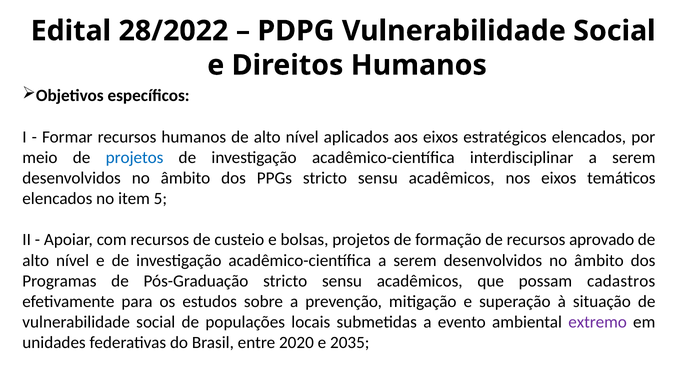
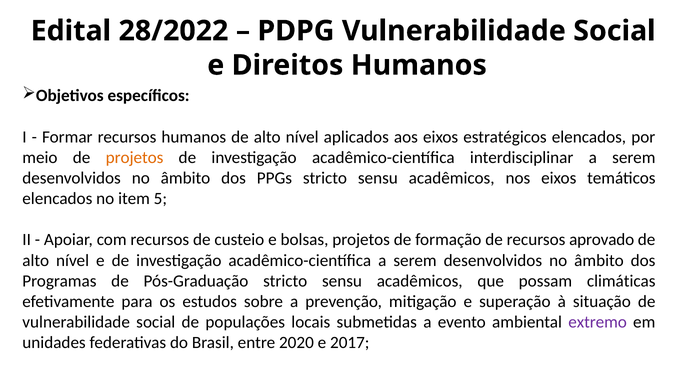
projetos at (135, 157) colour: blue -> orange
cadastros: cadastros -> climáticas
2035: 2035 -> 2017
